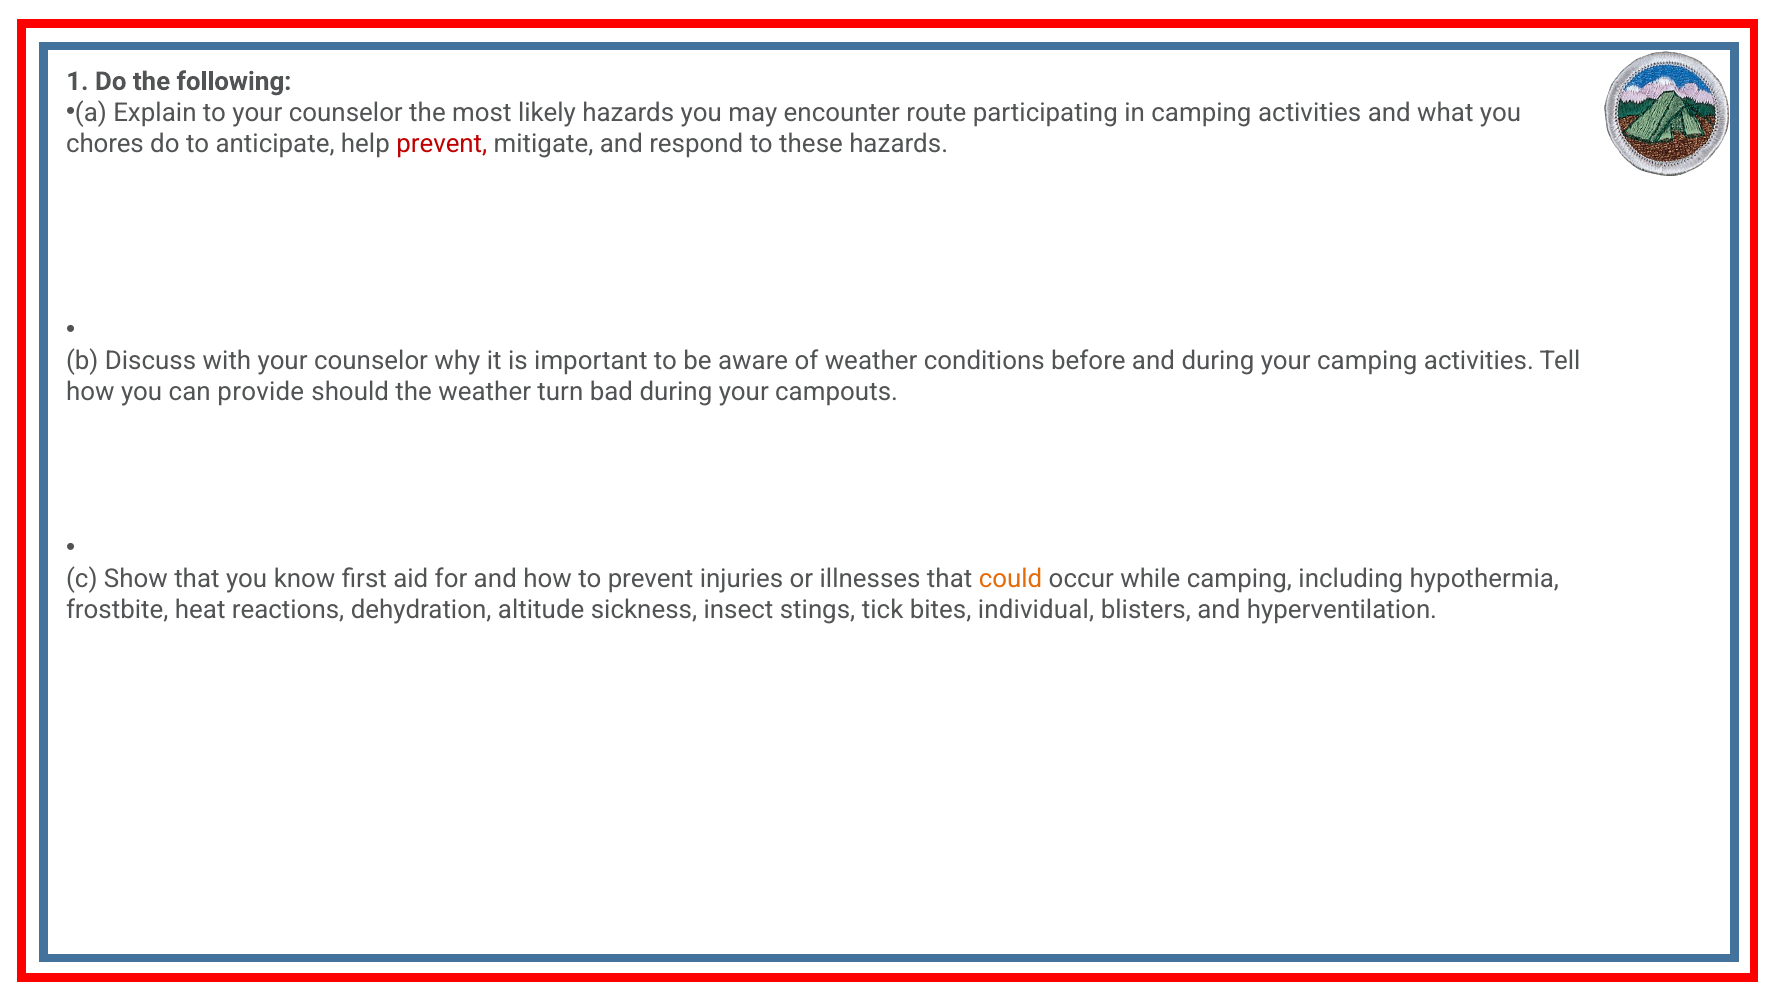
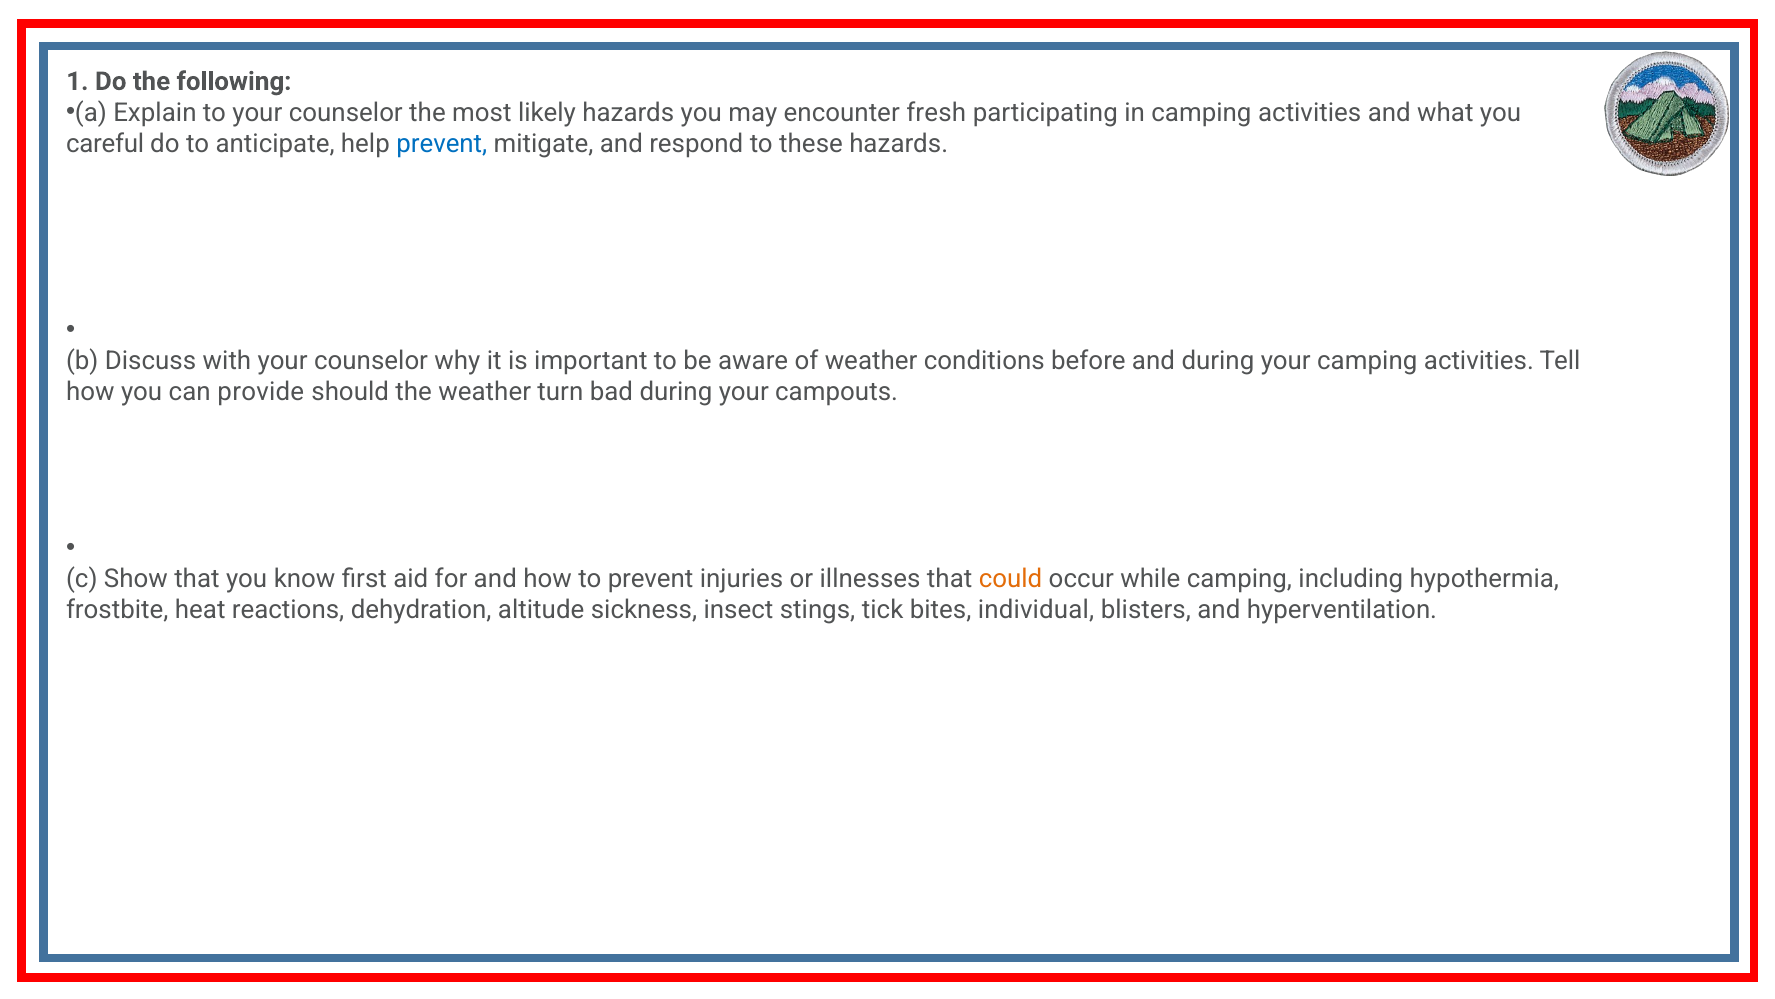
route: route -> fresh
chores: chores -> careful
prevent at (442, 143) colour: red -> blue
